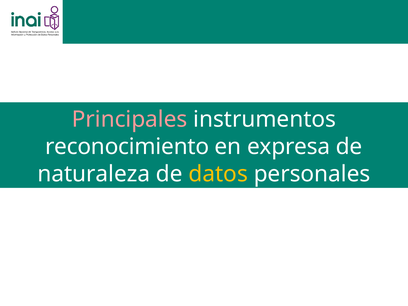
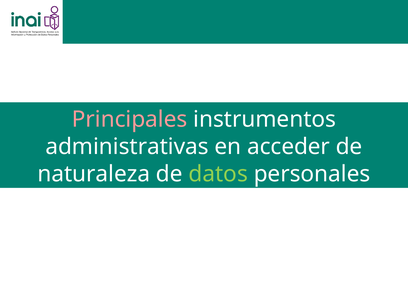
reconocimiento: reconocimiento -> administrativas
expresa: expresa -> acceder
datos colour: yellow -> light green
